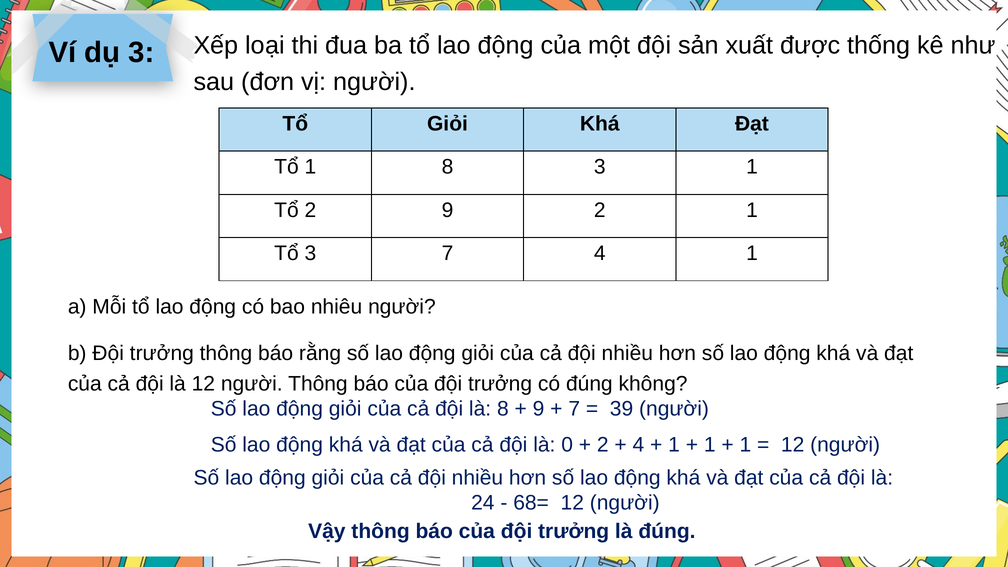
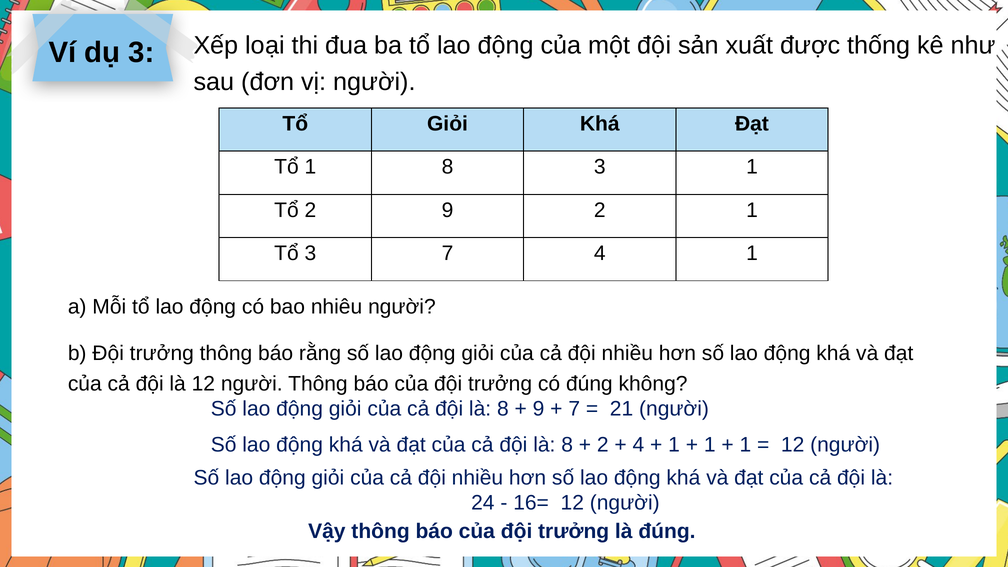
39: 39 -> 21
0 at (567, 445): 0 -> 8
68=: 68= -> 16=
